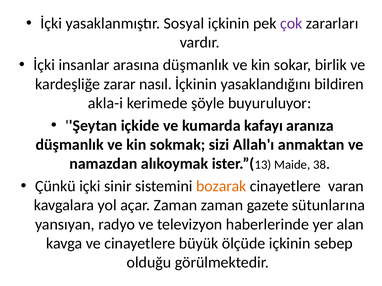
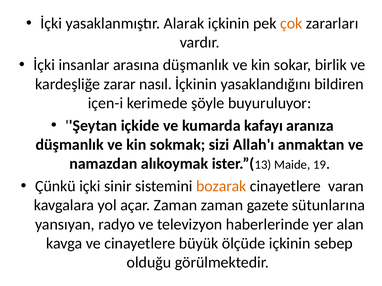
Sosyal: Sosyal -> Alarak
çok colour: purple -> orange
akla-i: akla-i -> içen-i
38: 38 -> 19
